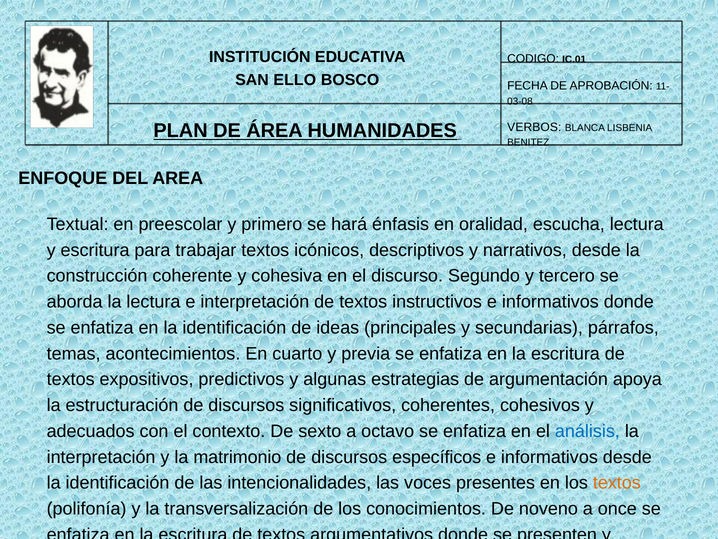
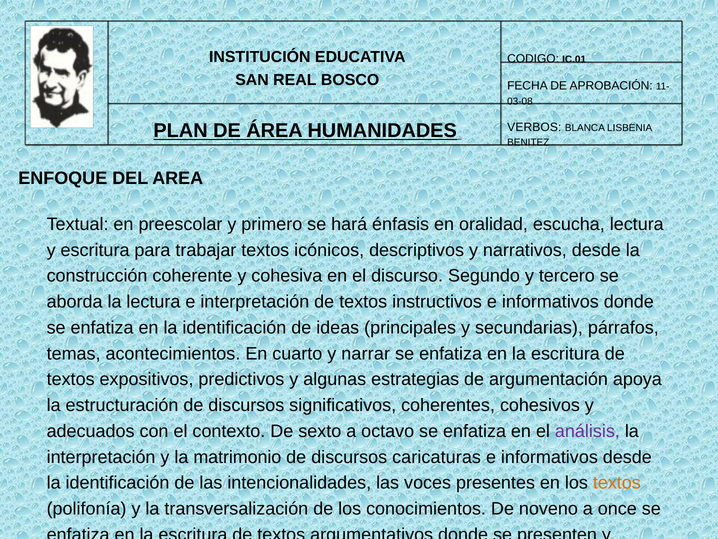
ELLO: ELLO -> REAL
previa: previa -> narrar
análisis colour: blue -> purple
específicos: específicos -> caricaturas
